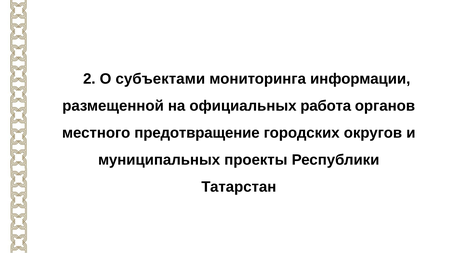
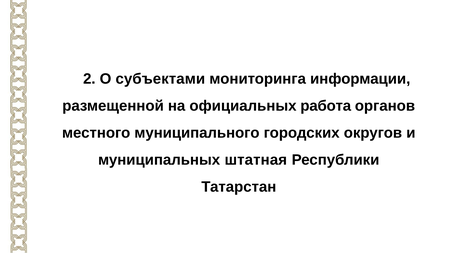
предотвращение: предотвращение -> муниципального
проекты: проекты -> штатная
